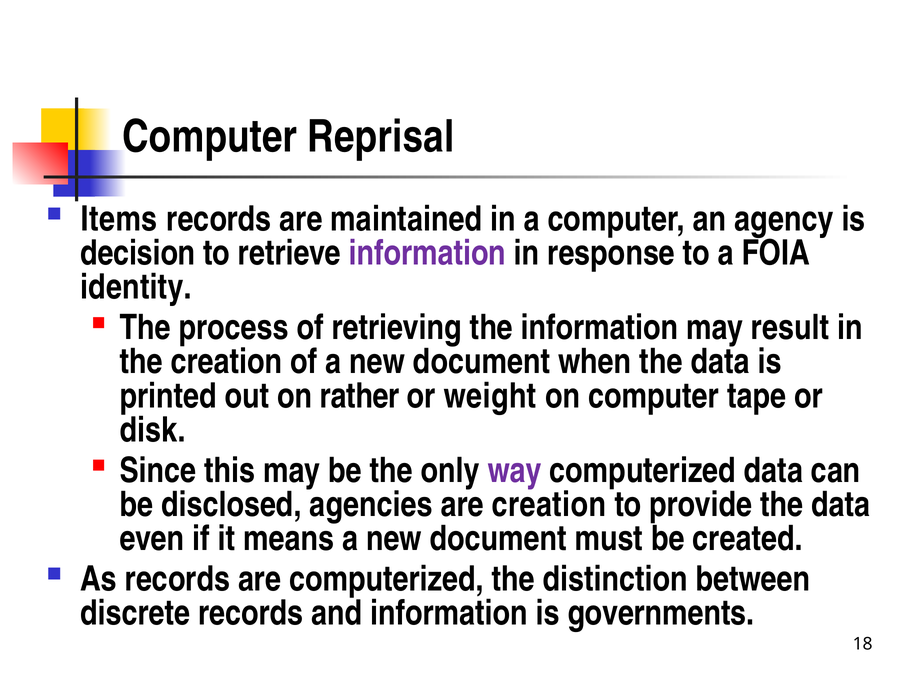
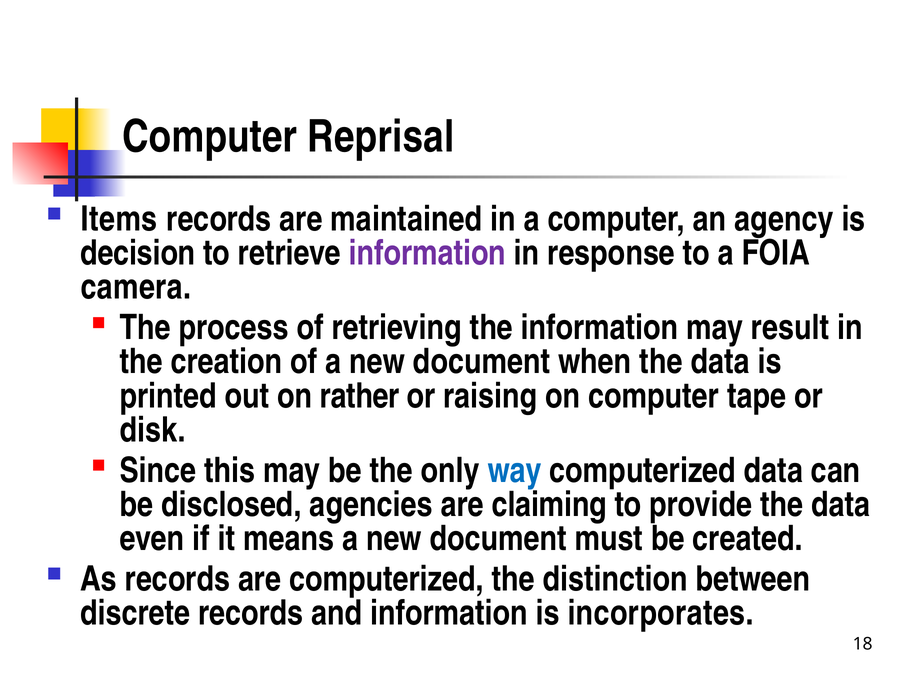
identity: identity -> camera
weight: weight -> raising
way colour: purple -> blue
are creation: creation -> claiming
governments: governments -> incorporates
